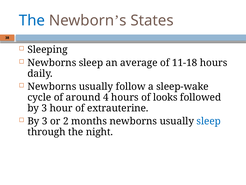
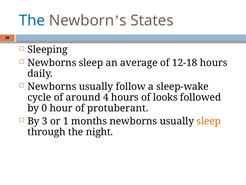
11-18: 11-18 -> 12-18
3 at (44, 108): 3 -> 0
extrauterine: extrauterine -> protuberant
2: 2 -> 1
sleep at (209, 121) colour: blue -> orange
